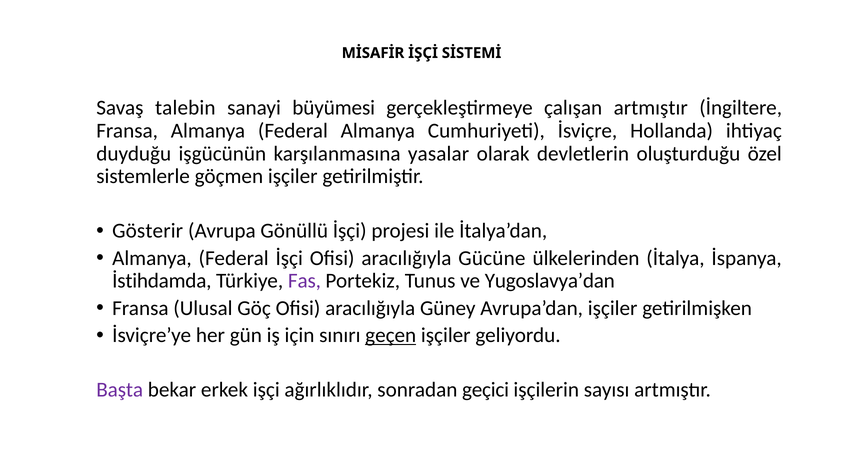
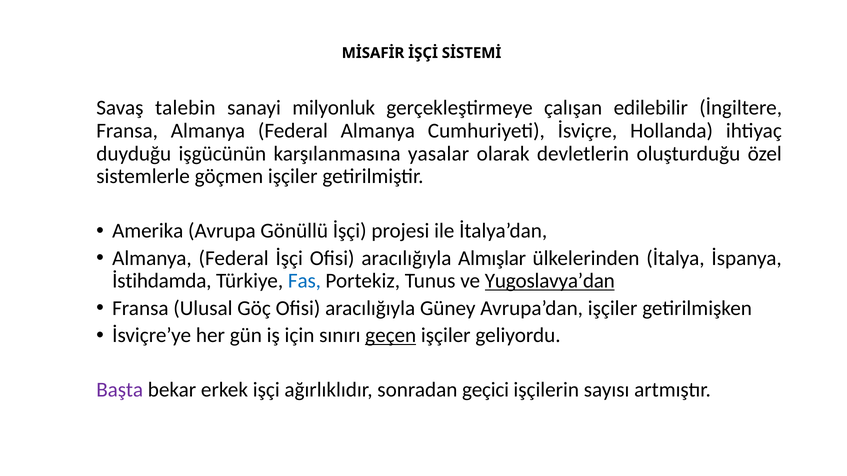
büyümesi: büyümesi -> milyonluk
çalışan artmıştır: artmıştır -> edilebilir
Gösterir: Gösterir -> Amerika
Gücüne: Gücüne -> Almışlar
Fas colour: purple -> blue
Yugoslavya’dan underline: none -> present
